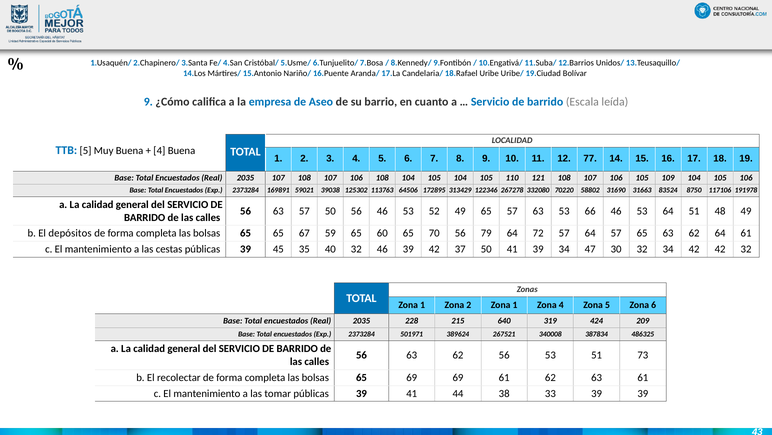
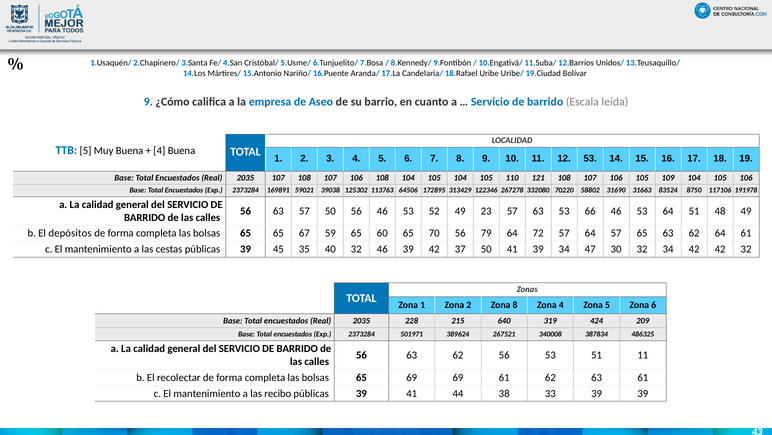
12 77: 77 -> 53
49 65: 65 -> 23
2 Zona 1: 1 -> 8
51 73: 73 -> 11
tomar: tomar -> recibo
